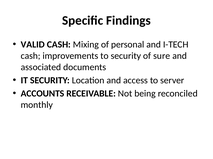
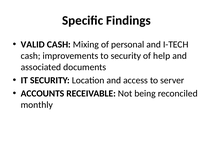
sure: sure -> help
